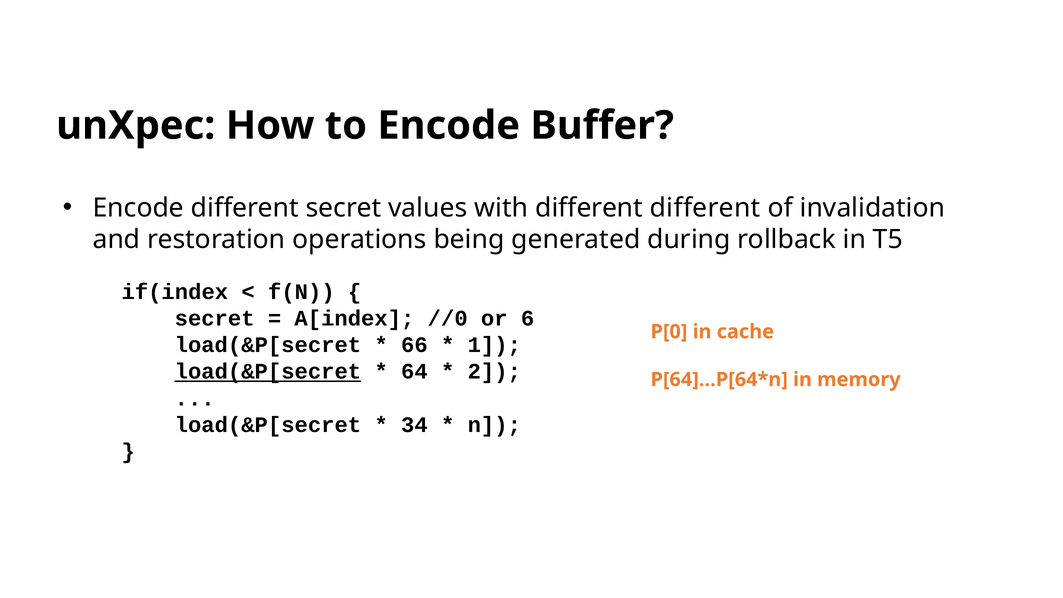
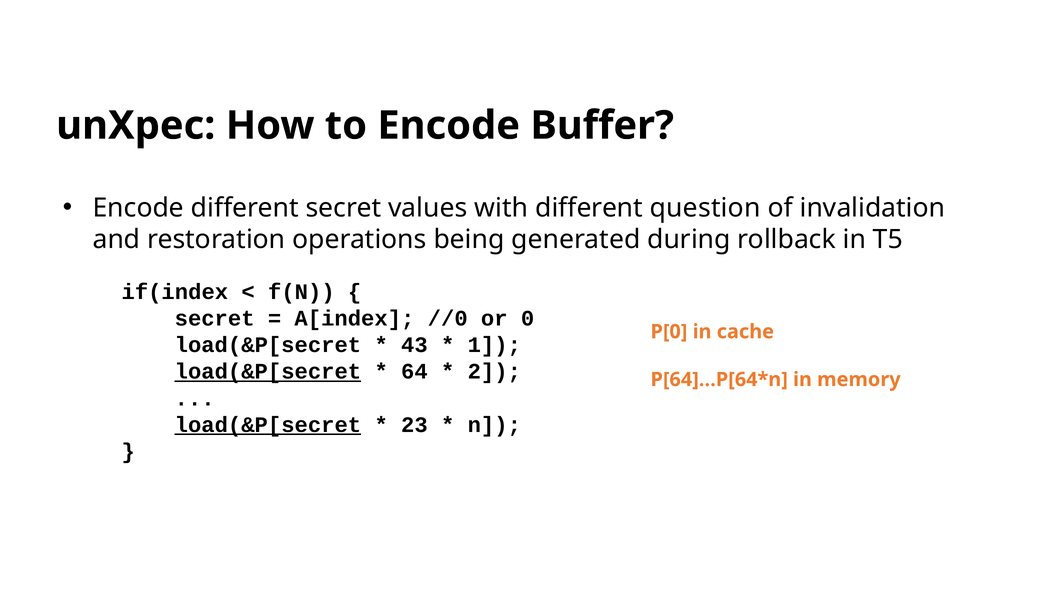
different different: different -> question
6: 6 -> 0
66: 66 -> 43
load(&P[secret at (268, 425) underline: none -> present
34: 34 -> 23
